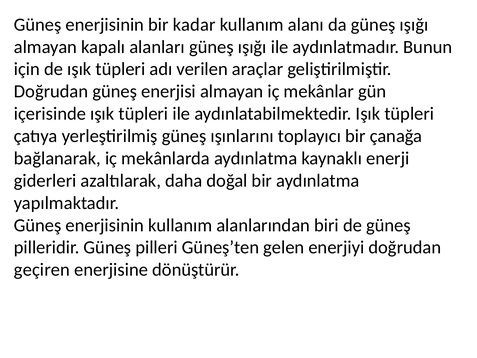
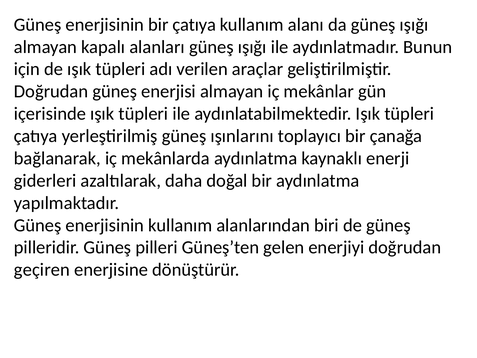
bir kadar: kadar -> çatıya
